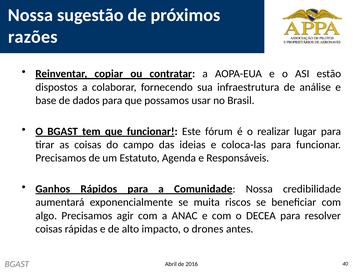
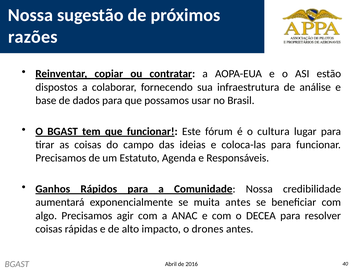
realizar: realizar -> cultura
muita riscos: riscos -> antes
